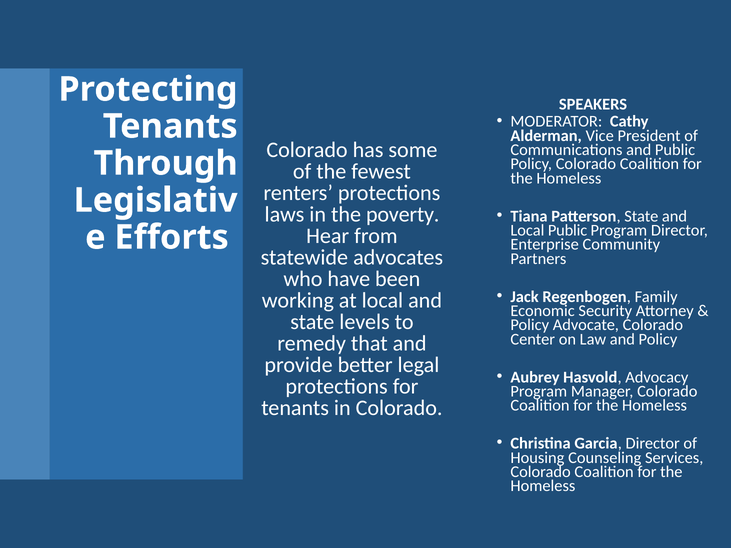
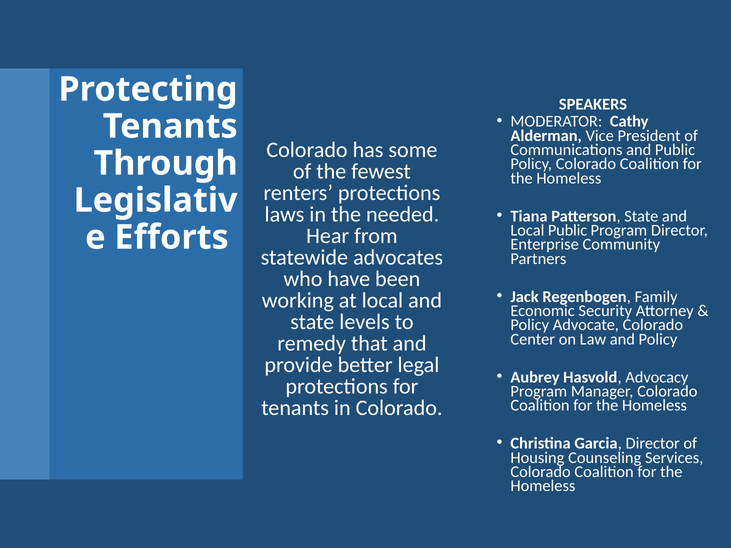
poverty: poverty -> needed
